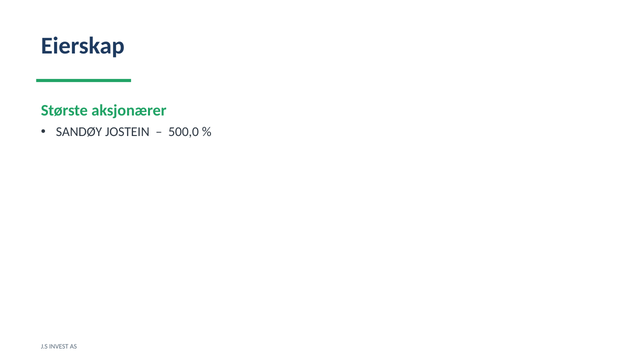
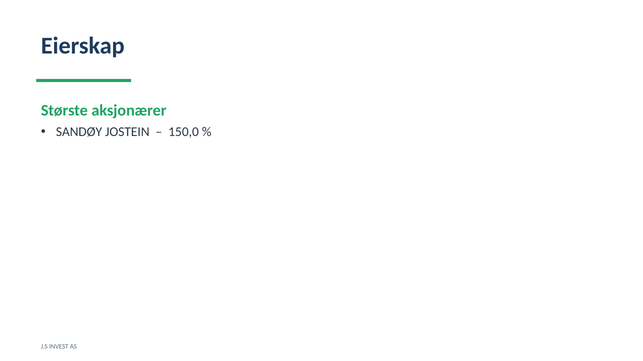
500,0: 500,0 -> 150,0
